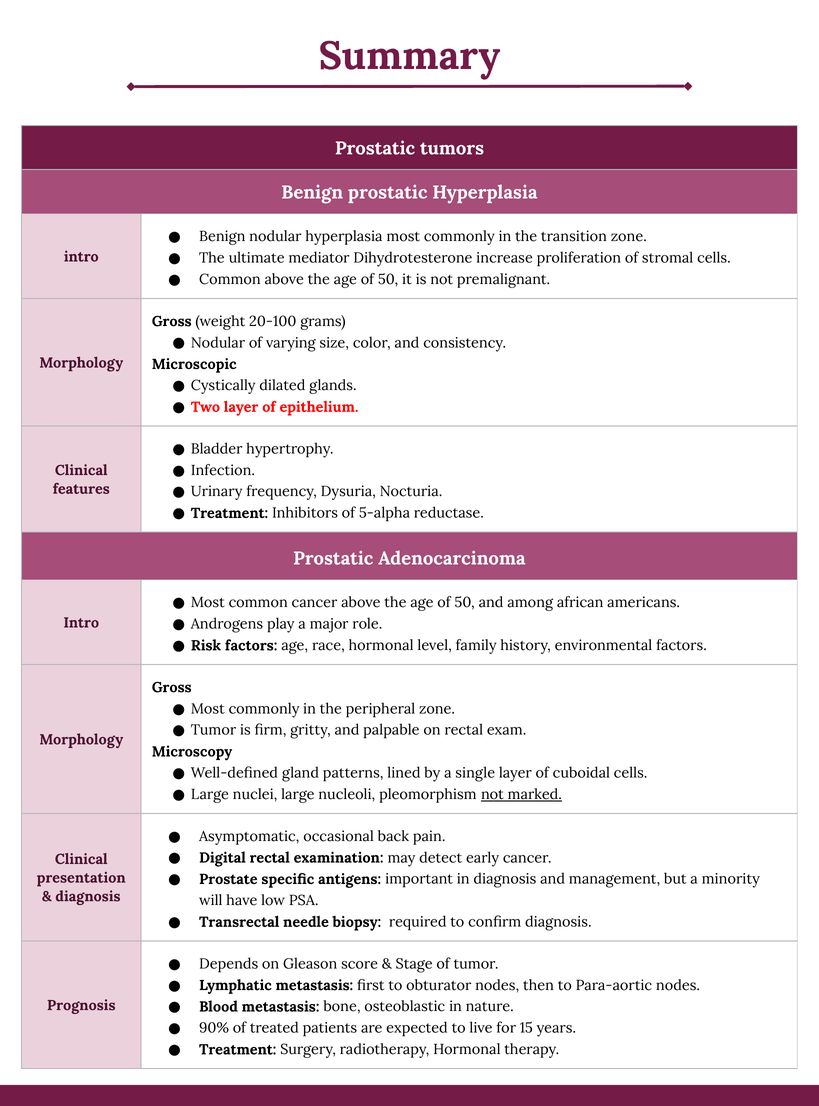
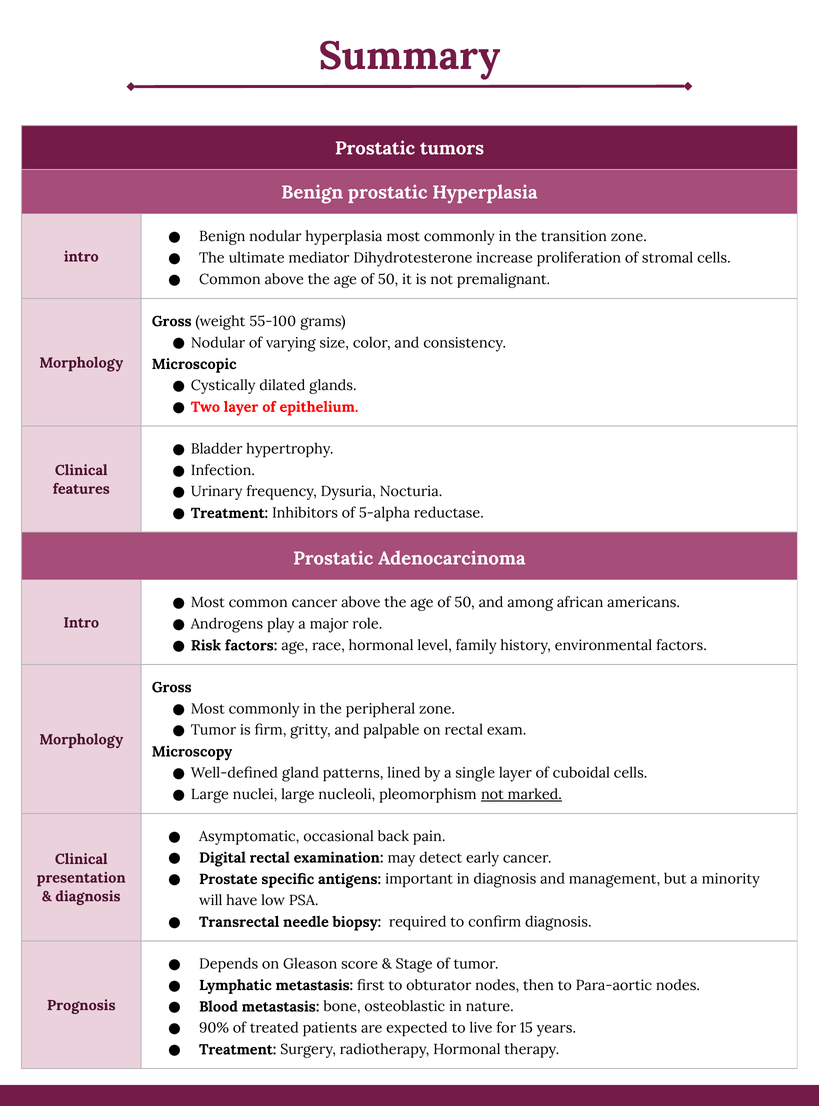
20-100: 20-100 -> 55-100
